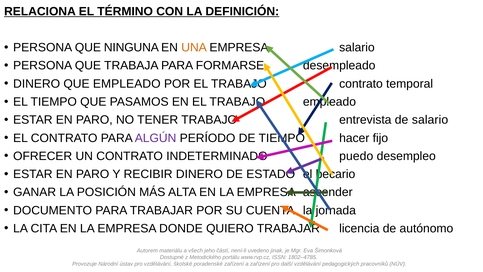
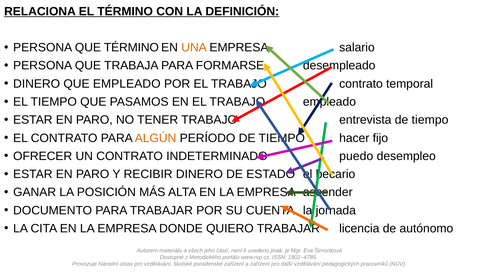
QUE NINGUNA: NINGUNA -> TÉRMINO
entrevista de salario: salario -> tiempo
ALGÚN colour: purple -> orange
